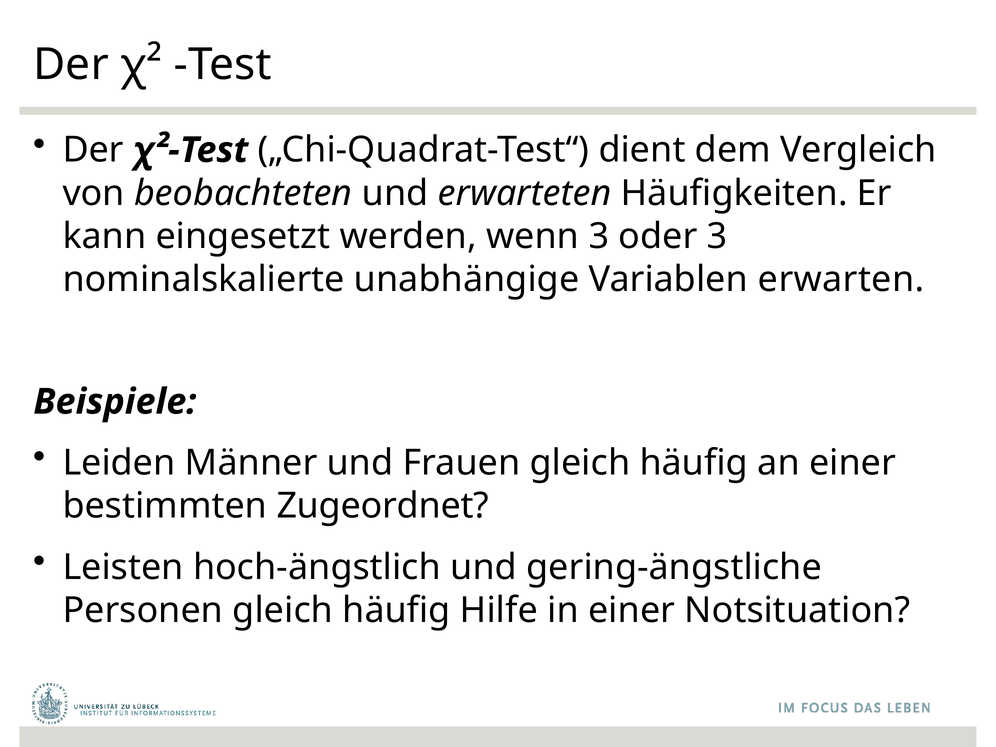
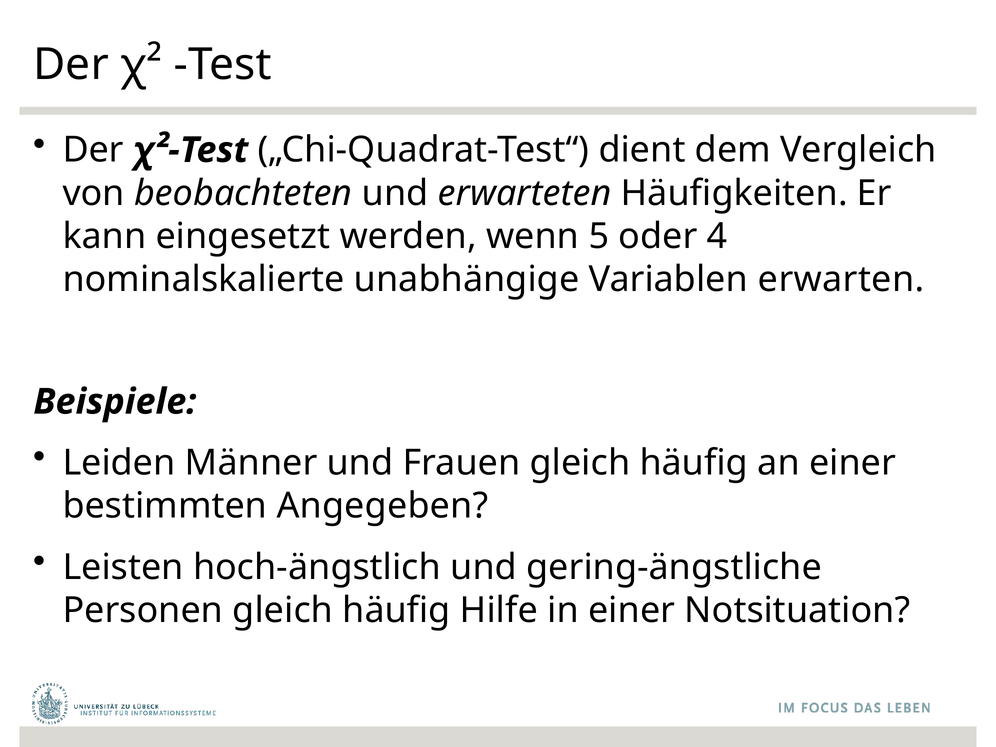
wenn 3: 3 -> 5
oder 3: 3 -> 4
Zugeordnet: Zugeordnet -> Angegeben
